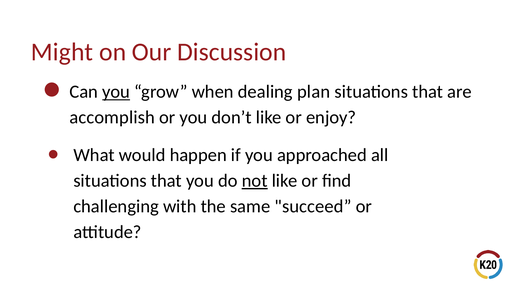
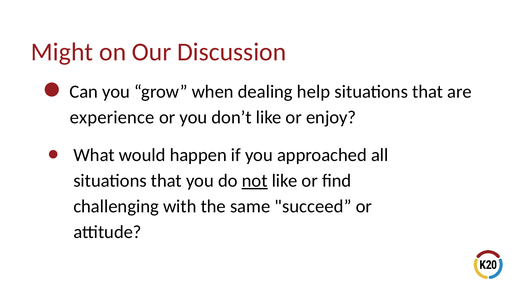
you at (116, 92) underline: present -> none
plan: plan -> help
accomplish: accomplish -> experience
